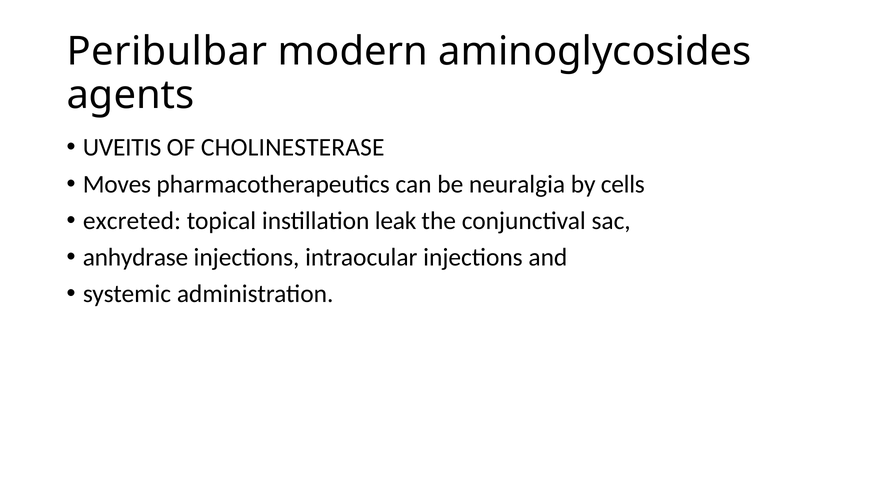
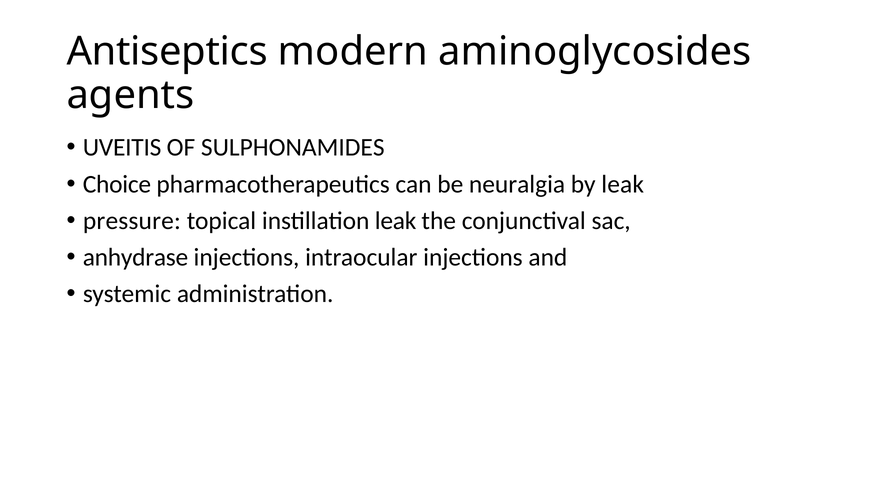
Peribulbar: Peribulbar -> Antiseptics
CHOLINESTERASE: CHOLINESTERASE -> SULPHONAMIDES
Moves: Moves -> Choice
by cells: cells -> leak
excreted: excreted -> pressure
